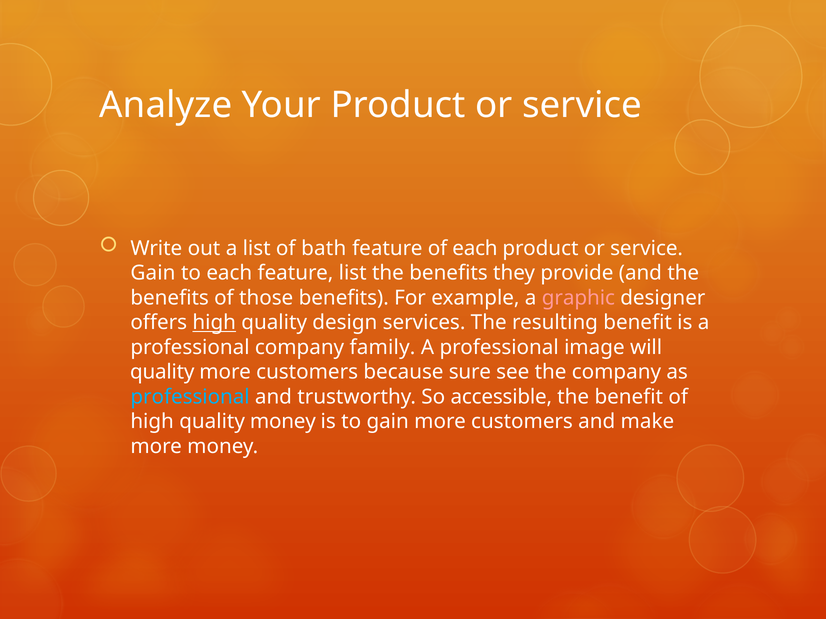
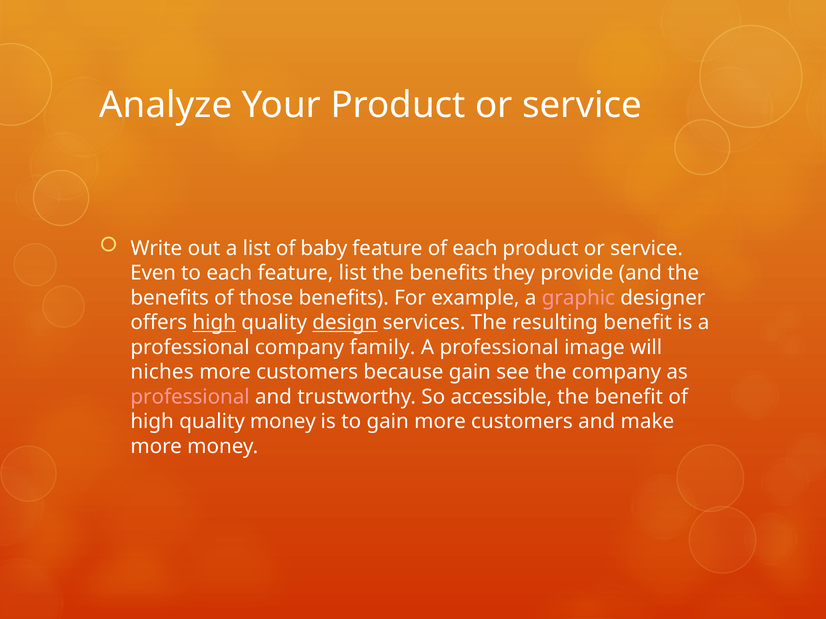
bath: bath -> baby
Gain at (153, 273): Gain -> Even
design underline: none -> present
quality at (162, 372): quality -> niches
because sure: sure -> gain
professional at (190, 397) colour: light blue -> pink
